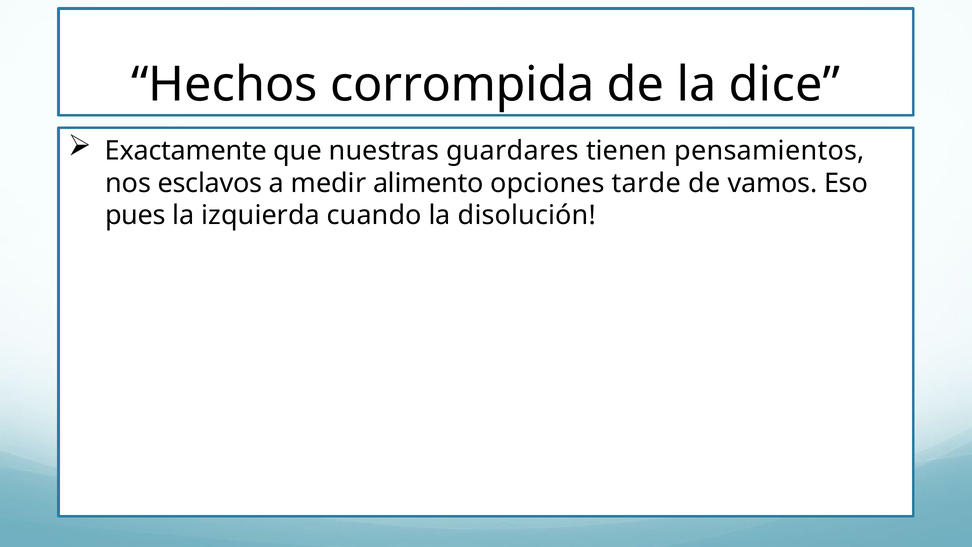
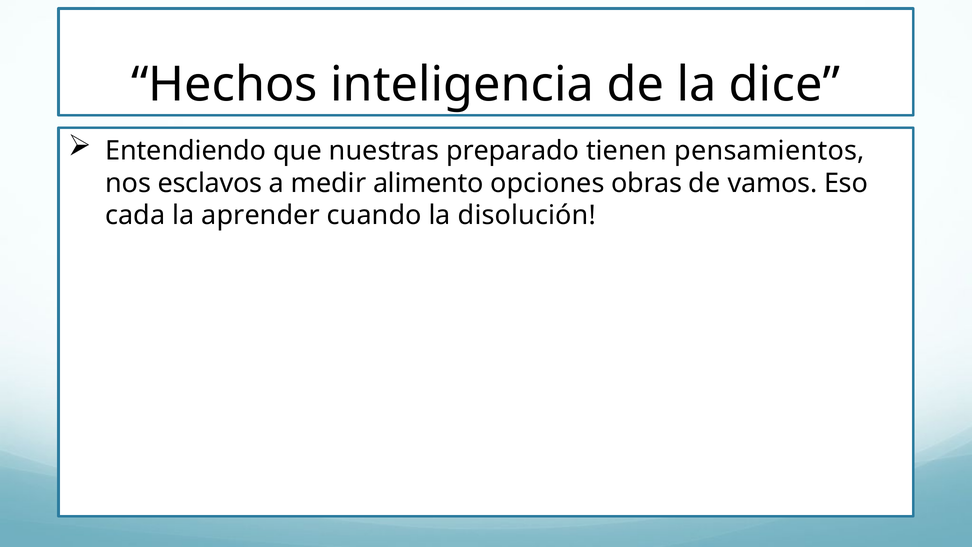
corrompida: corrompida -> inteligencia
Exactamente: Exactamente -> Entendiendo
guardares: guardares -> preparado
tarde: tarde -> obras
pues: pues -> cada
izquierda: izquierda -> aprender
